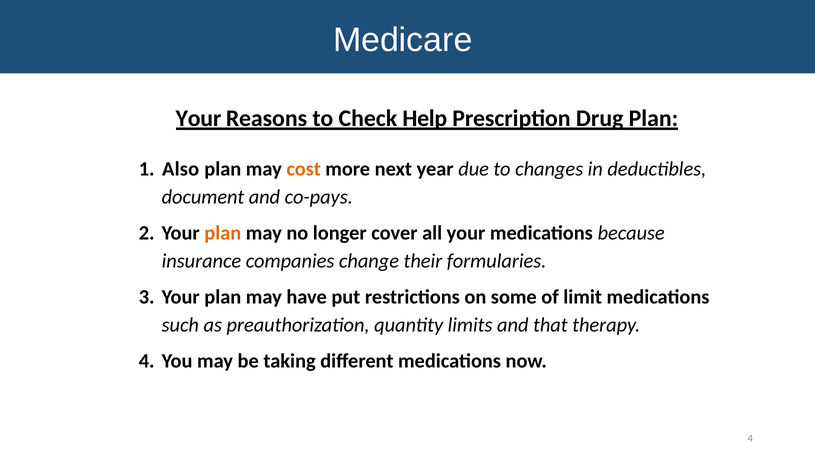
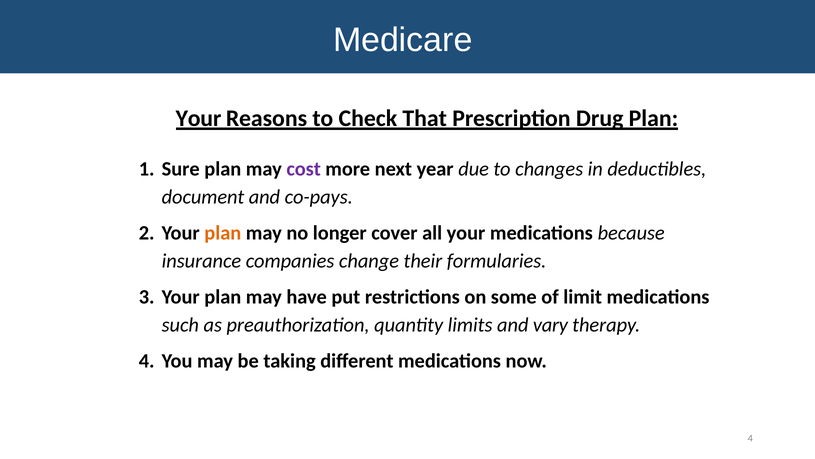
Help: Help -> That
Also: Also -> Sure
cost colour: orange -> purple
that: that -> vary
